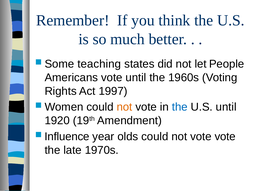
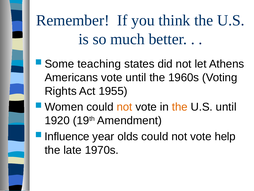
People: People -> Athens
1997: 1997 -> 1955
the at (180, 107) colour: blue -> orange
vote vote: vote -> help
